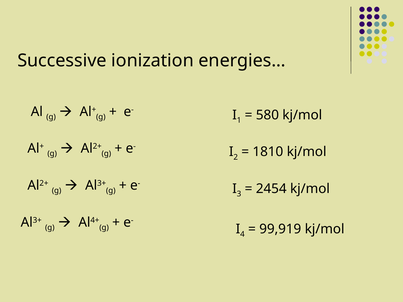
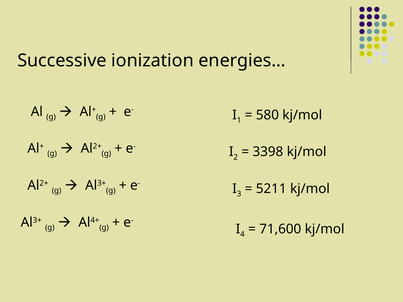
1810: 1810 -> 3398
2454: 2454 -> 5211
99,919: 99,919 -> 71,600
